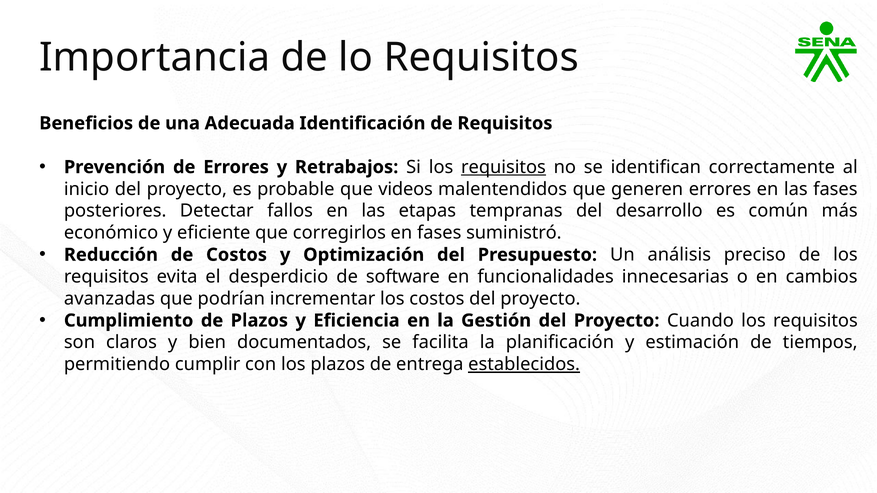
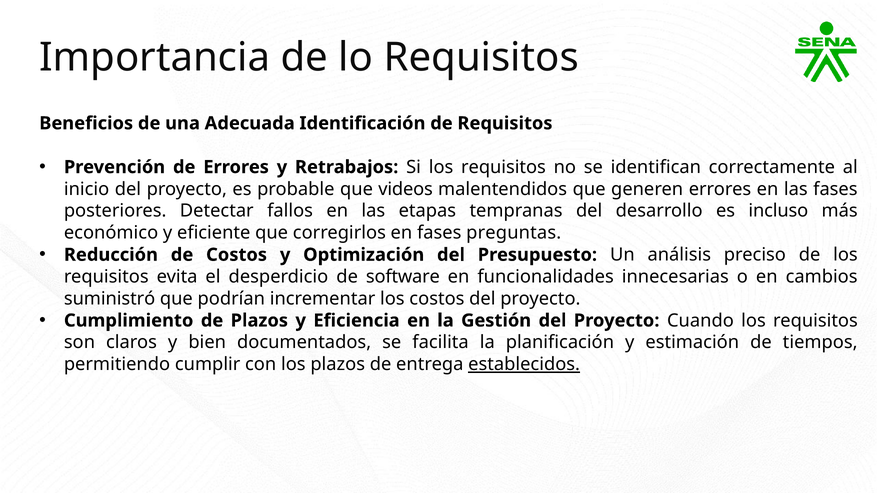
requisitos at (503, 167) underline: present -> none
común: común -> incluso
suministró: suministró -> preguntas
avanzadas: avanzadas -> suministró
